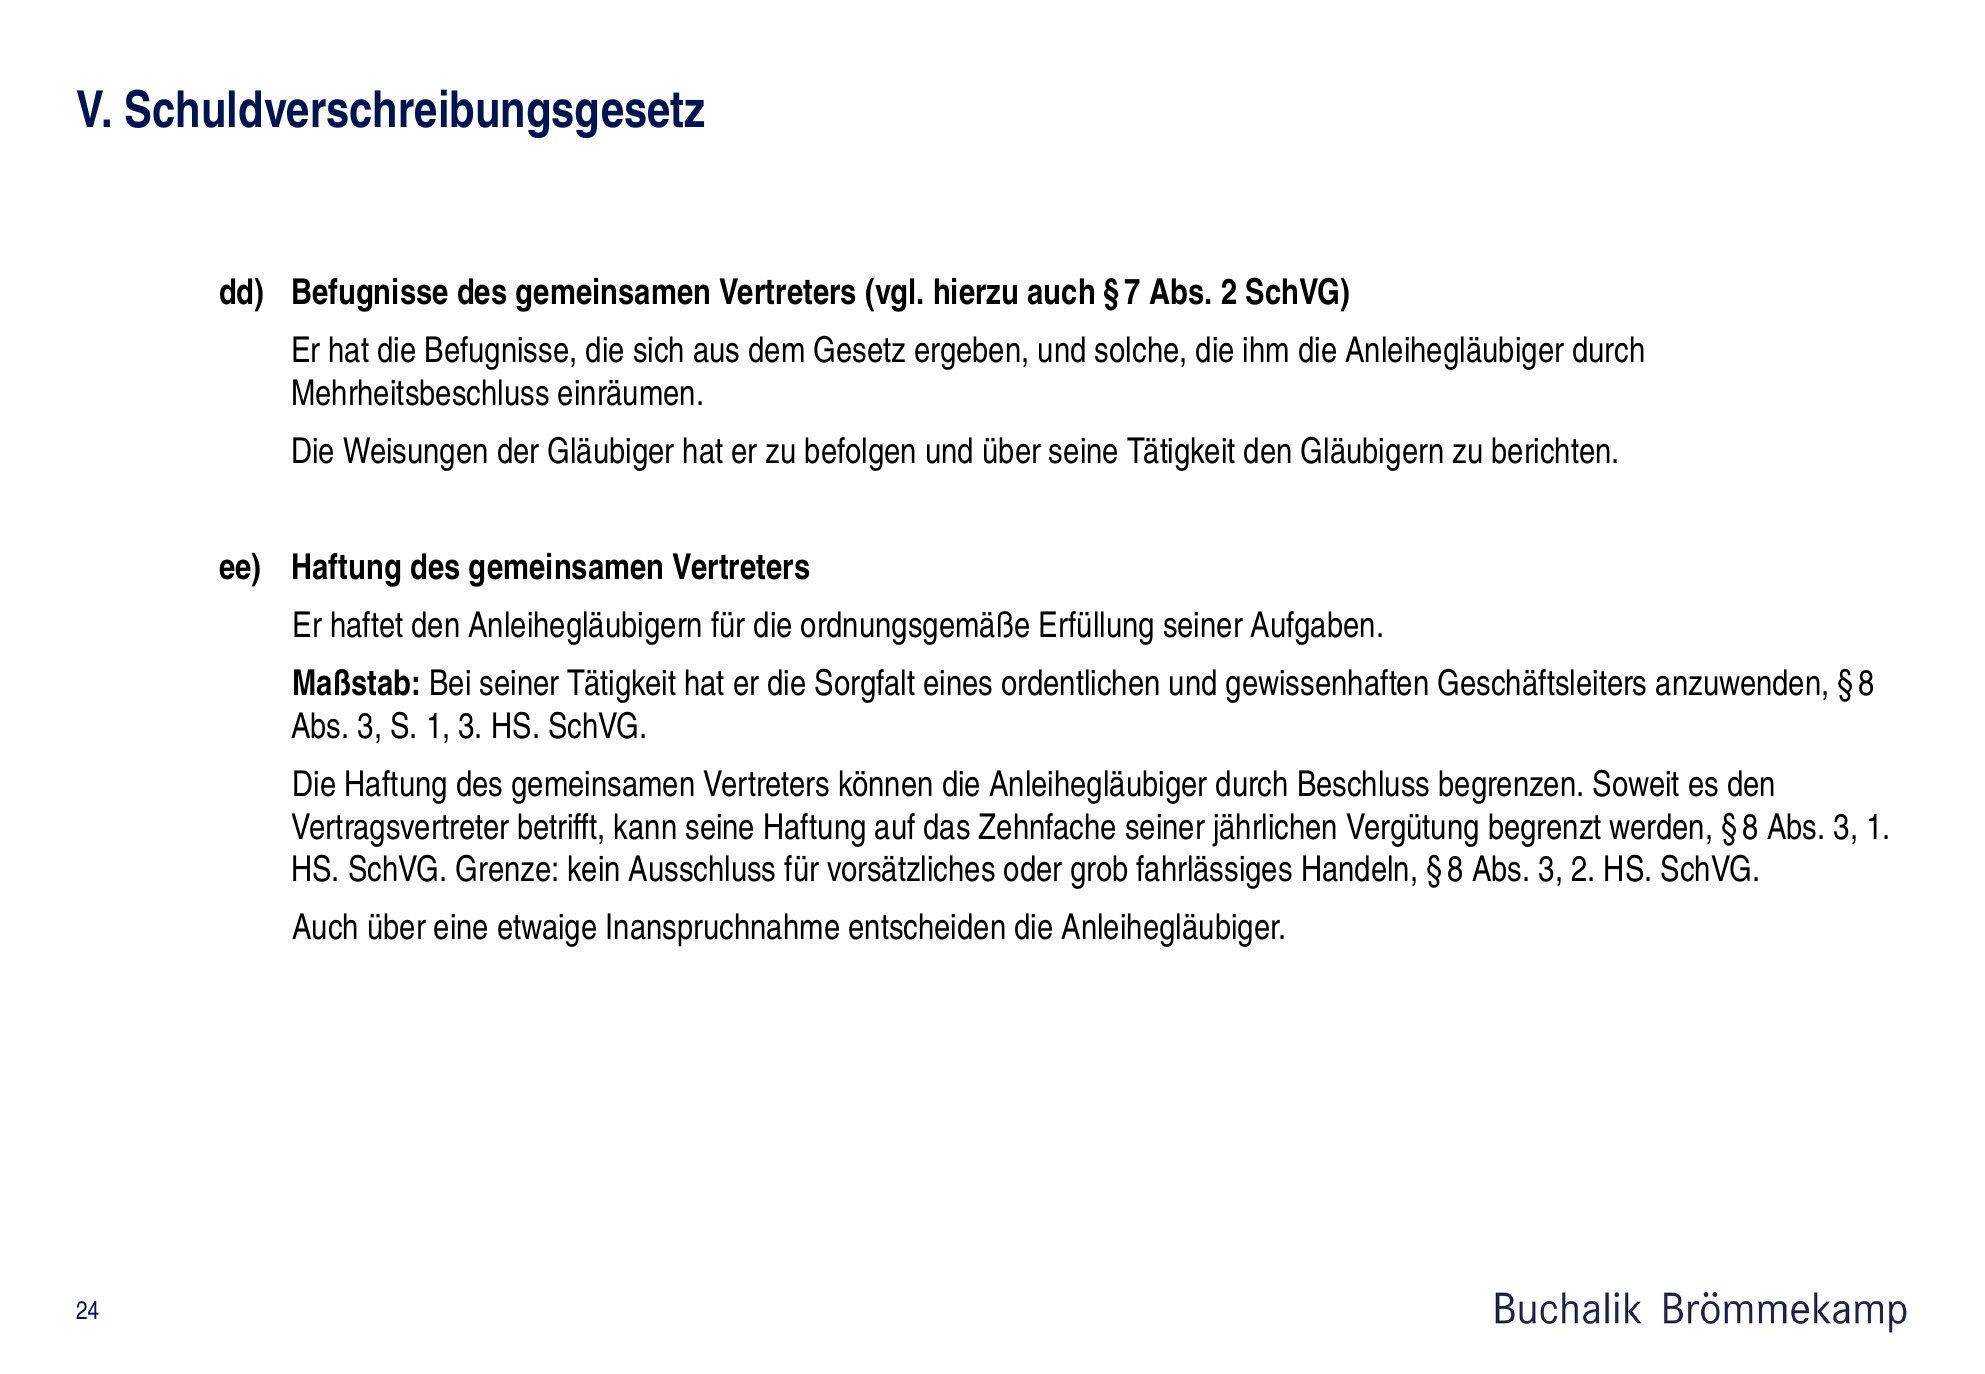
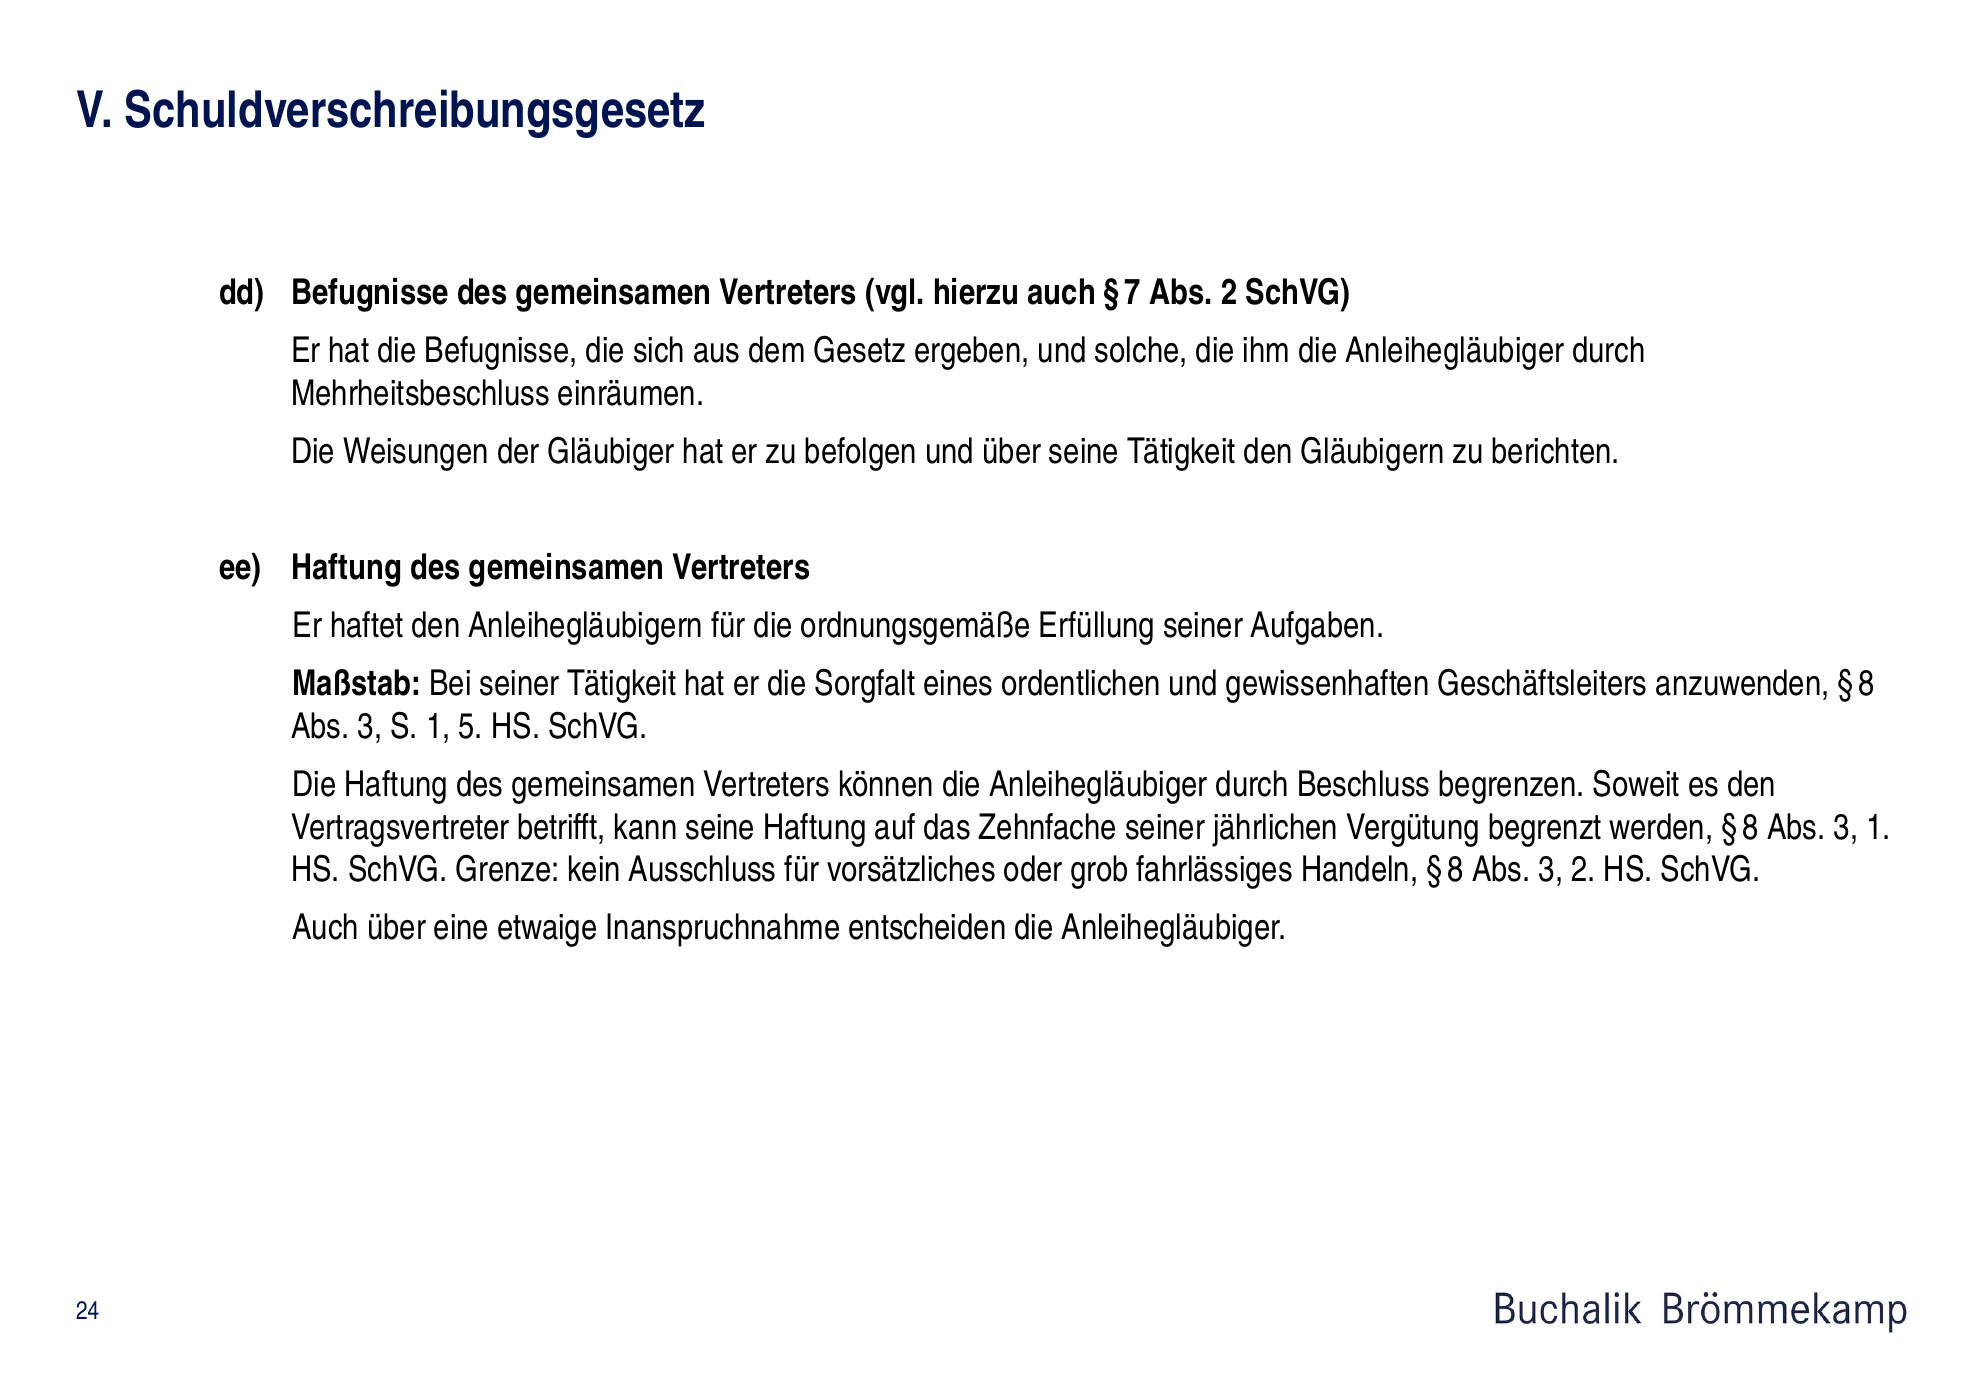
1 3: 3 -> 5
